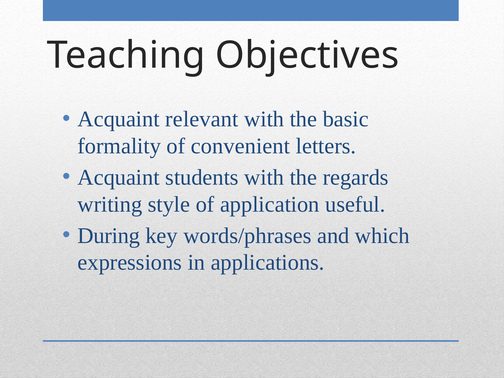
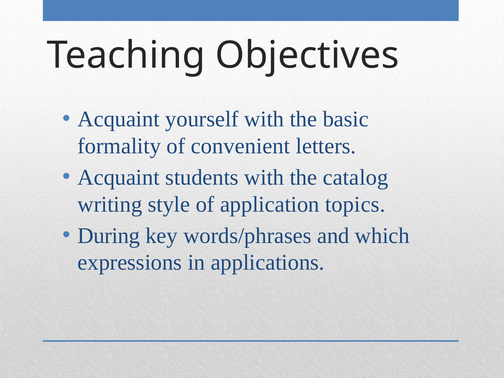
relevant: relevant -> yourself
regards: regards -> catalog
useful: useful -> topics
